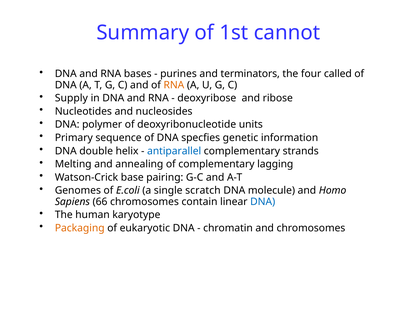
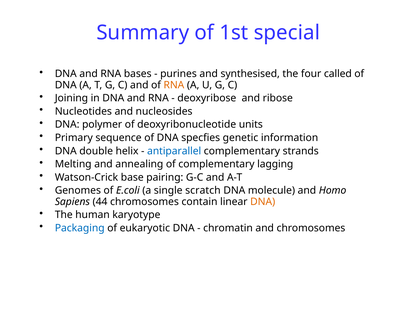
cannot: cannot -> special
terminators: terminators -> synthesised
Supply: Supply -> Joining
66: 66 -> 44
DNA at (263, 201) colour: blue -> orange
Packaging colour: orange -> blue
